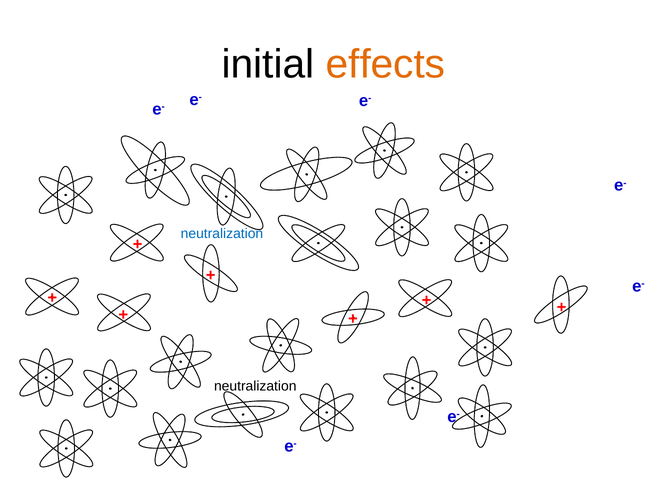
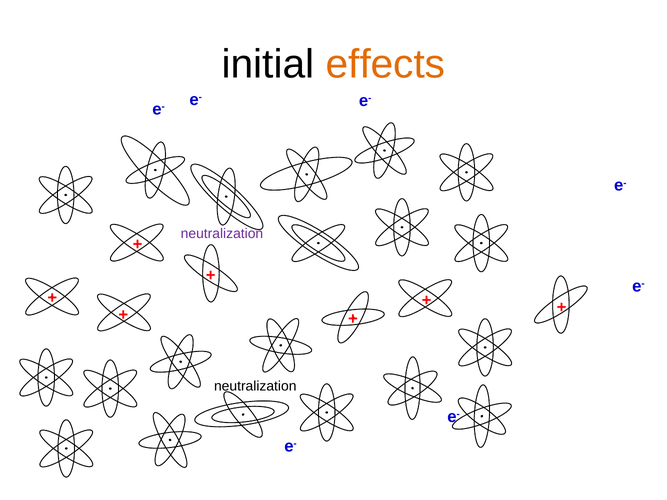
neutralization at (222, 234) colour: blue -> purple
